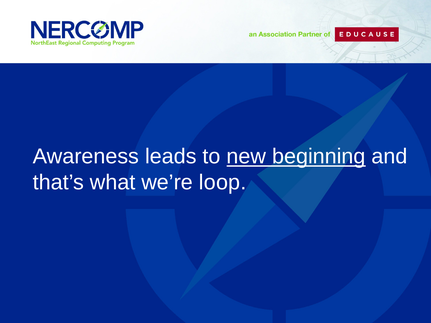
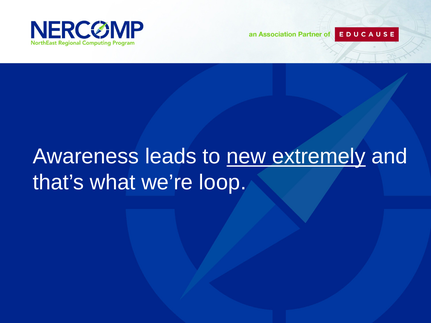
beginning: beginning -> extremely
